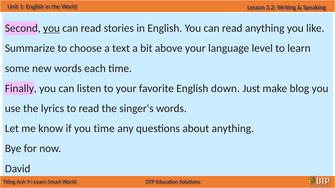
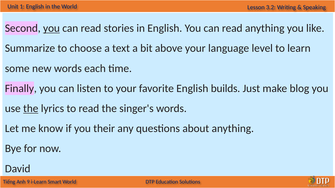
down: down -> builds
the at (31, 109) underline: none -> present
you time: time -> their
